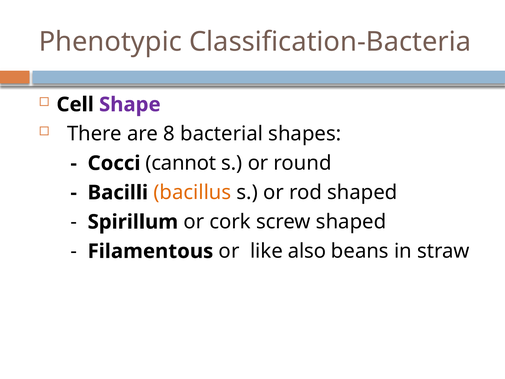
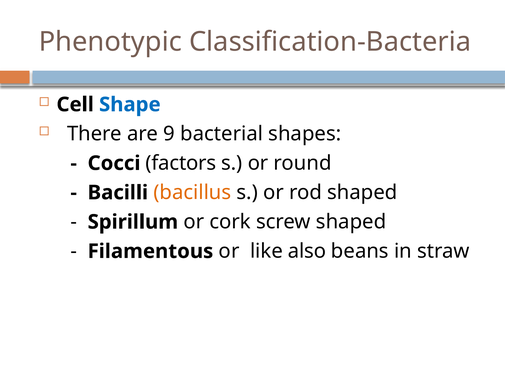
Shape colour: purple -> blue
8: 8 -> 9
cannot: cannot -> factors
